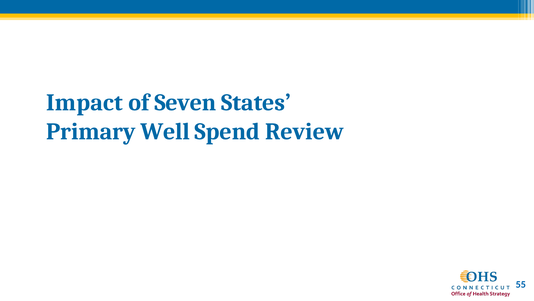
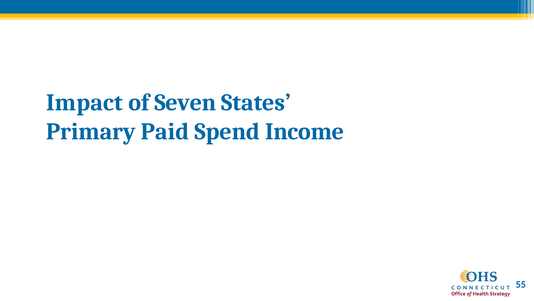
Well: Well -> Paid
Review: Review -> Income
